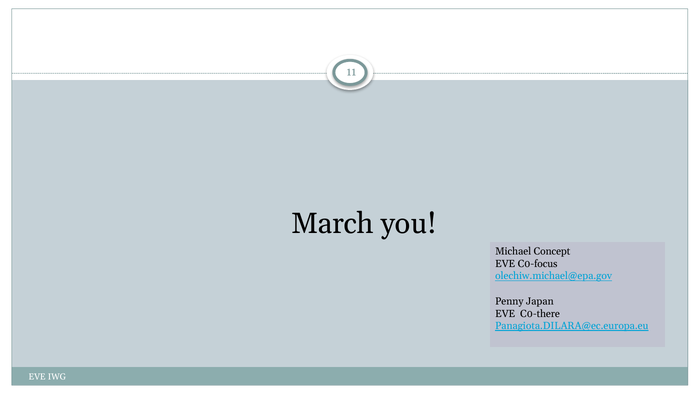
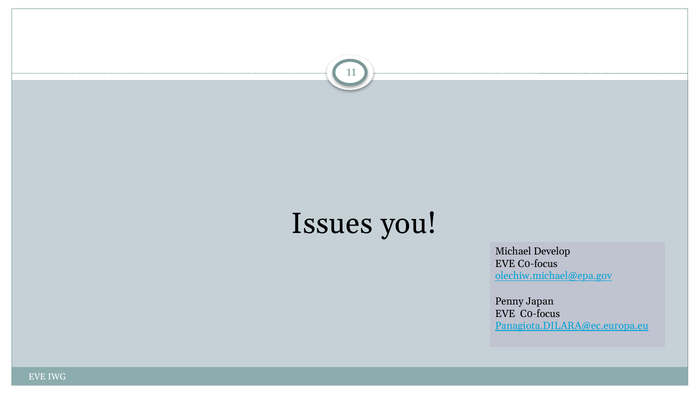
March: March -> Issues
Concept: Concept -> Develop
C0-there at (540, 313): C0-there -> C0-focus
